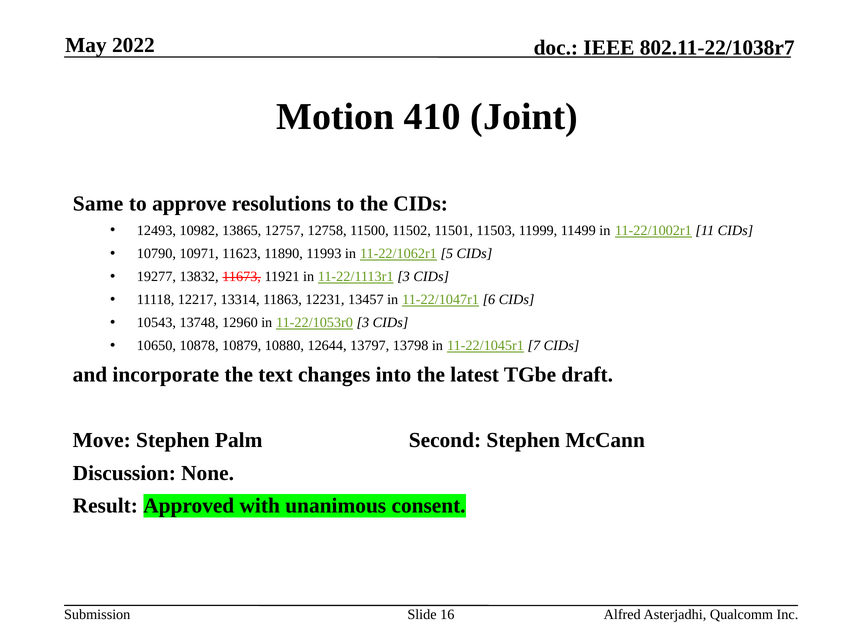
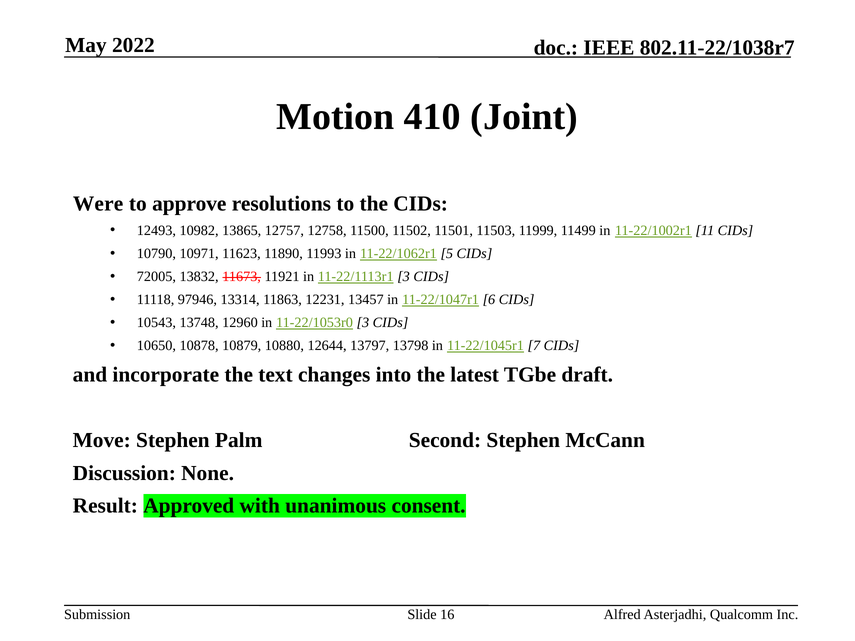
Same: Same -> Were
19277: 19277 -> 72005
12217: 12217 -> 97946
